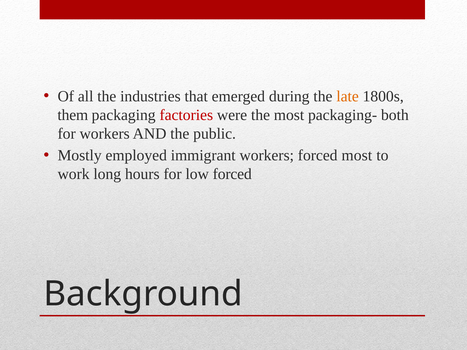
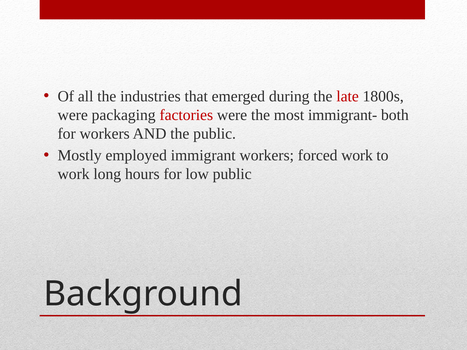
late colour: orange -> red
them at (73, 115): them -> were
packaging-: packaging- -> immigrant-
forced most: most -> work
low forced: forced -> public
